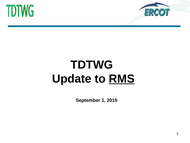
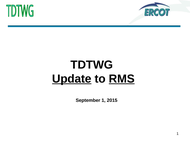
Update underline: none -> present
